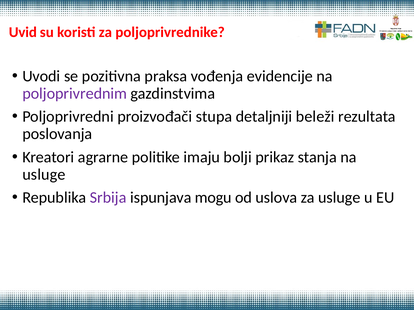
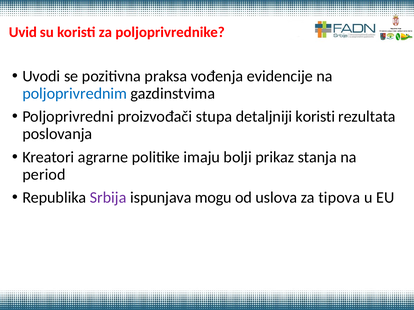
poljoprivrednim colour: purple -> blue
detaljniji beleži: beleži -> koristi
usluge at (44, 175): usluge -> period
za usluge: usluge -> tipova
